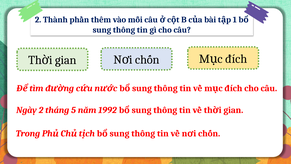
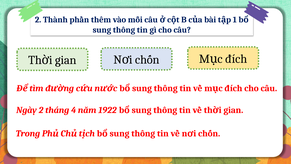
5: 5 -> 4
1992: 1992 -> 1922
